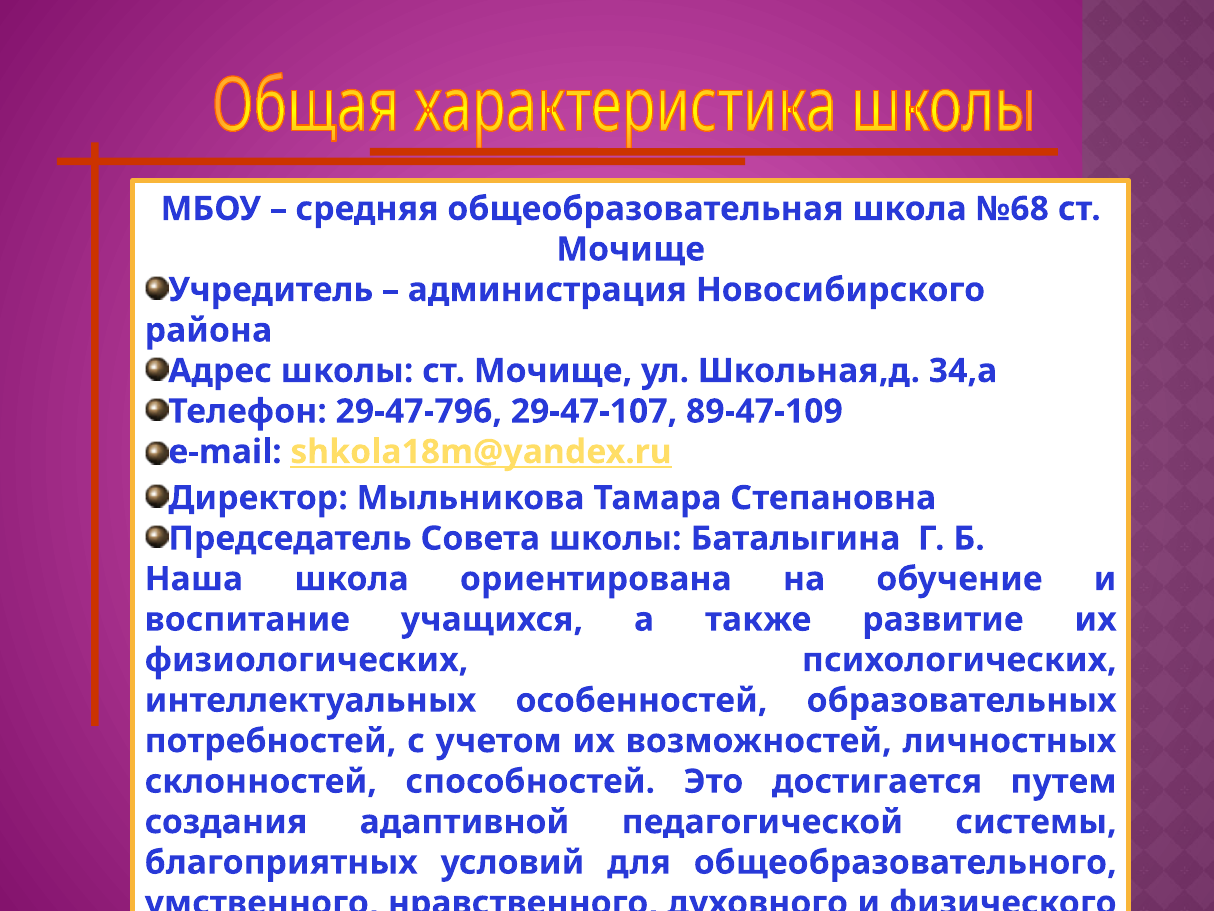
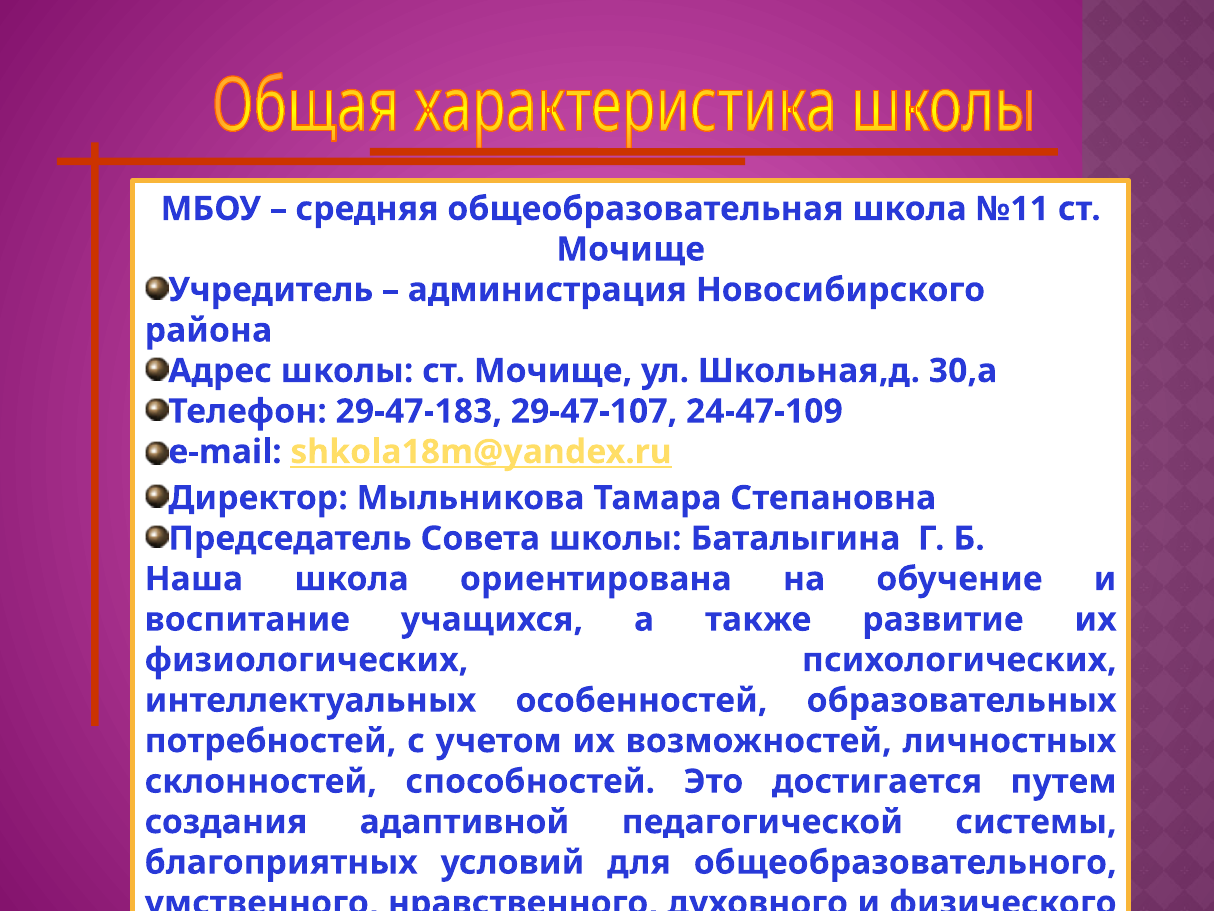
№68: №68 -> №11
34,а: 34,а -> 30,а
29-47-796: 29-47-796 -> 29-47-183
89-47-109: 89-47-109 -> 24-47-109
